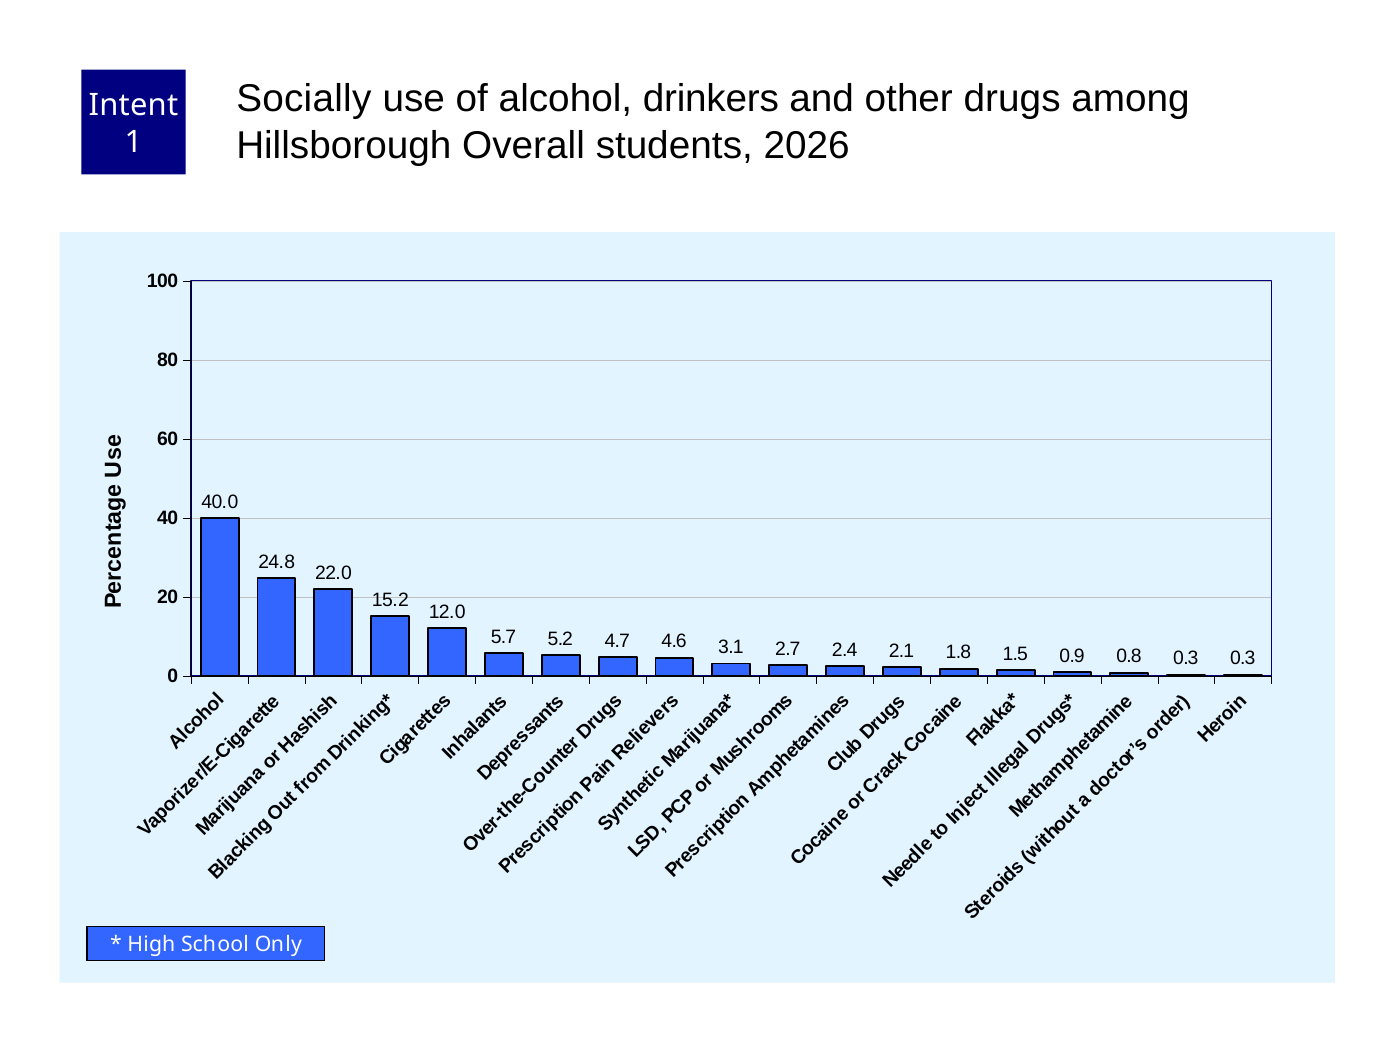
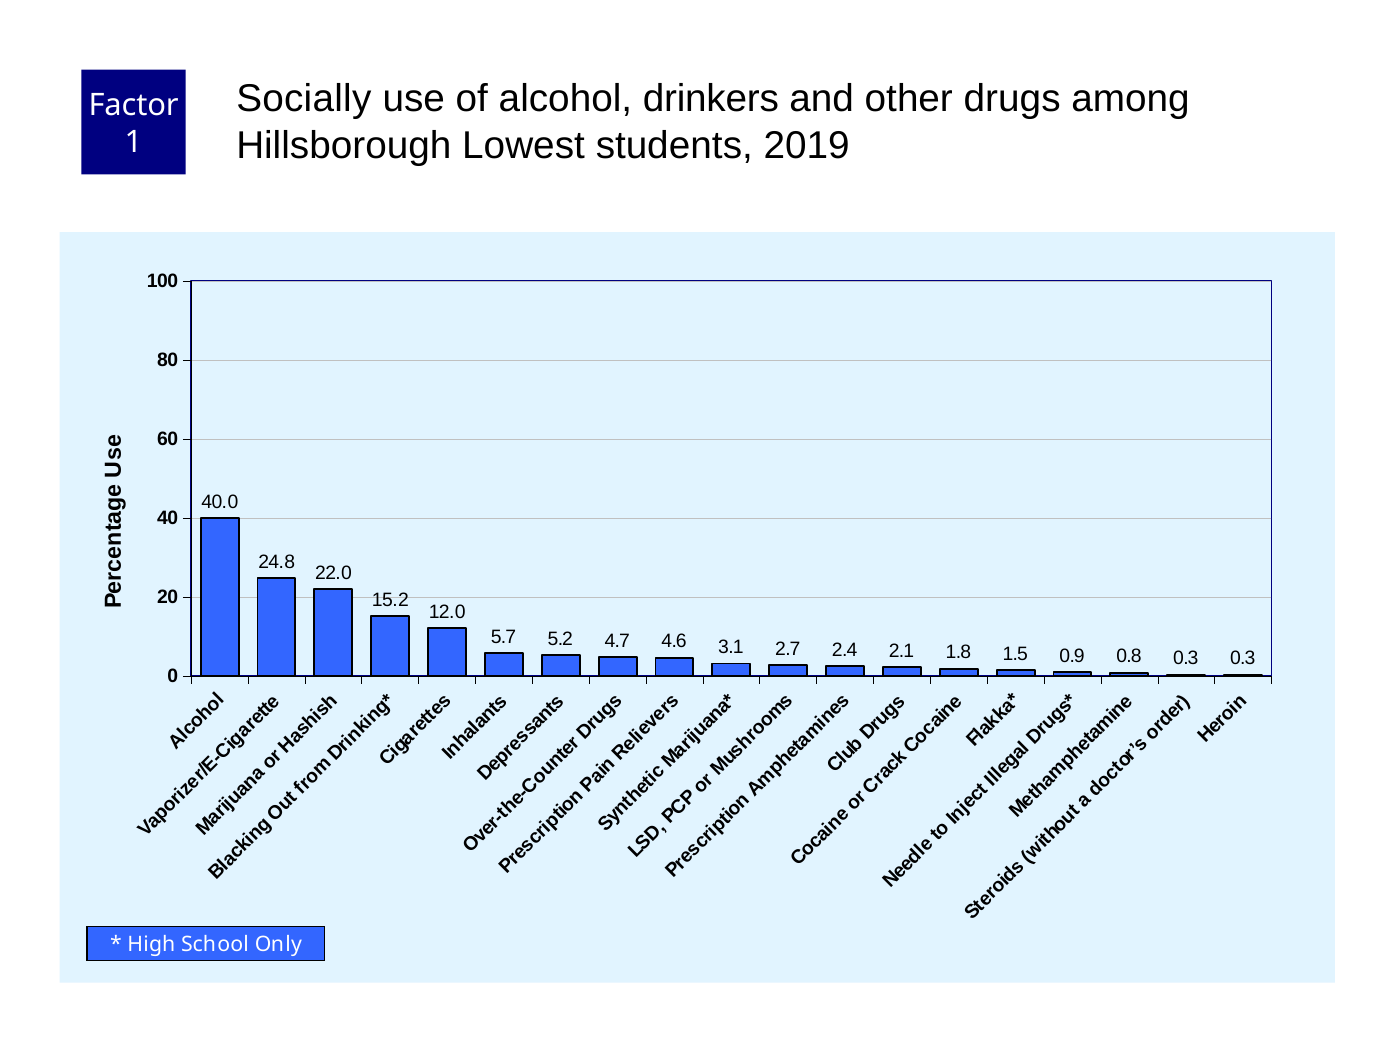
Intent: Intent -> Factor
Overall: Overall -> Lowest
2026: 2026 -> 2019
